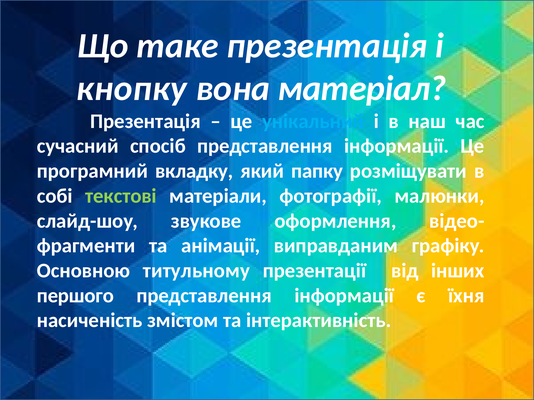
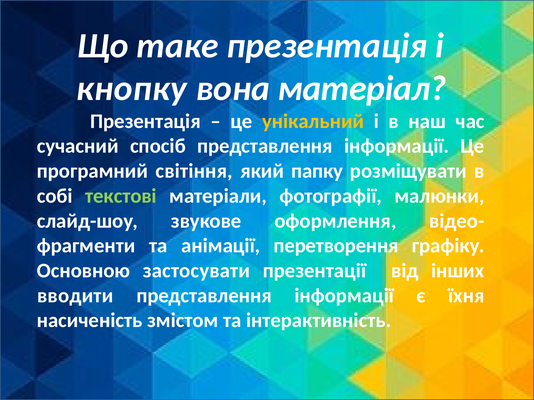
унікальний colour: light blue -> yellow
вкладку: вкладку -> світіння
виправданим: виправданим -> перетворення
титульному: титульному -> застосувати
першого: першого -> вводити
